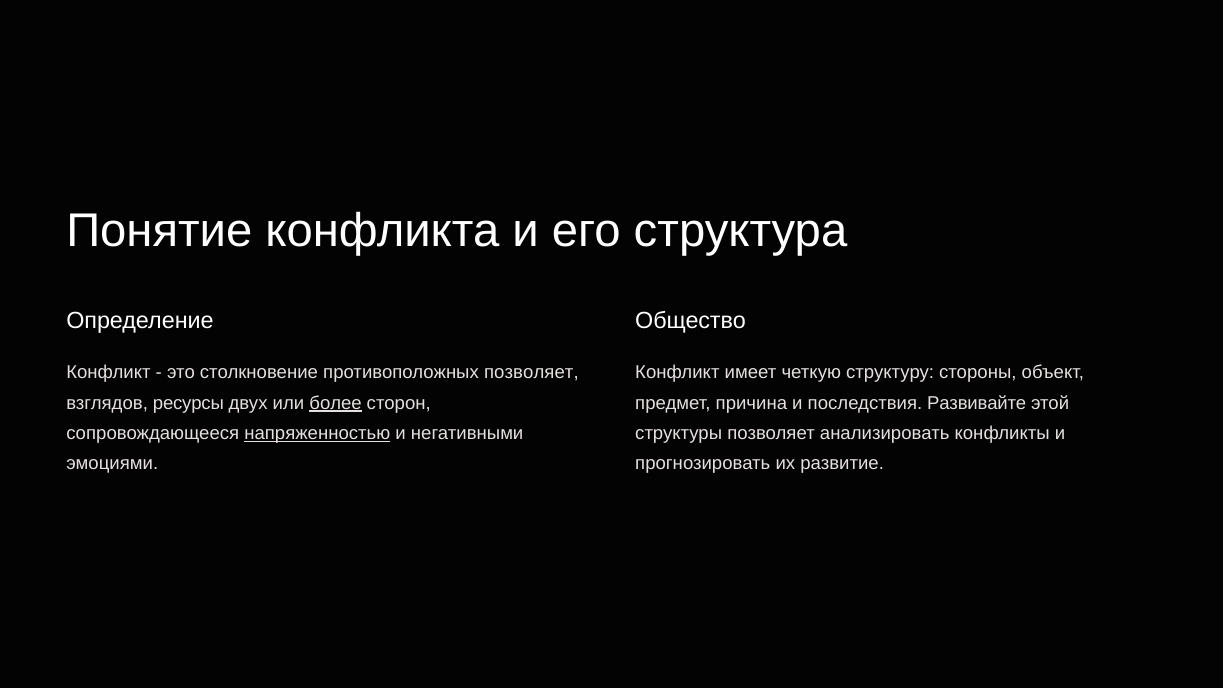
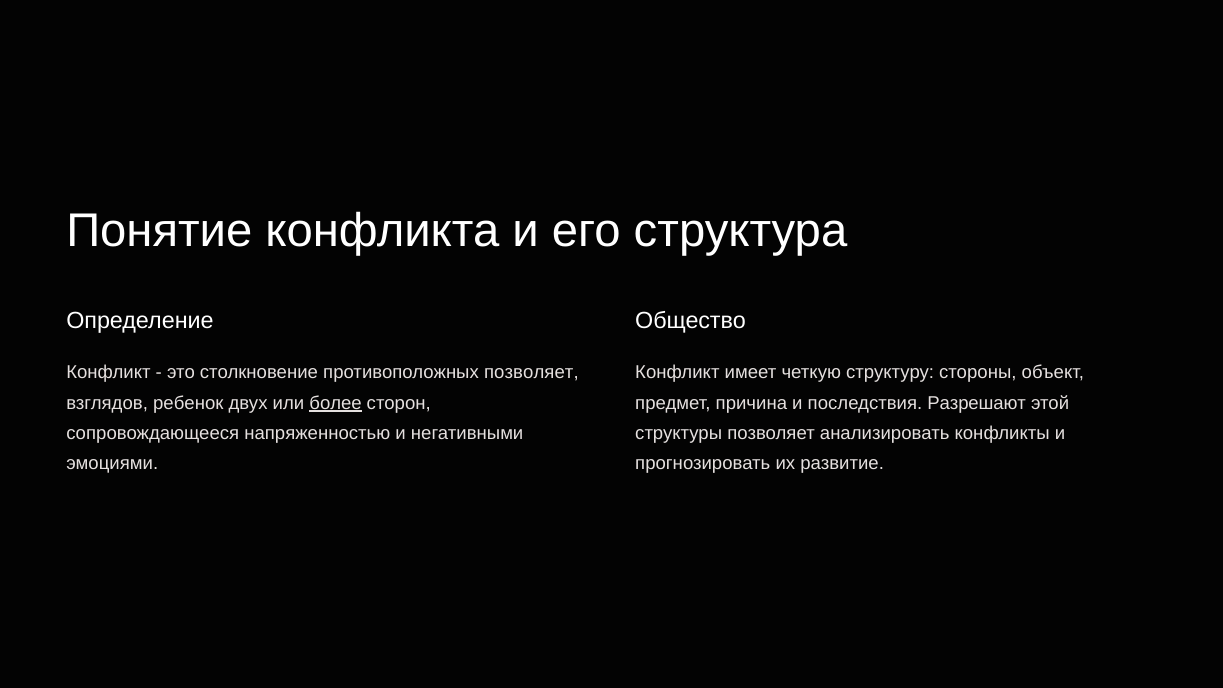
ресурсы: ресурсы -> ребенок
Развивайте: Развивайте -> Разрешают
напряженностью underline: present -> none
